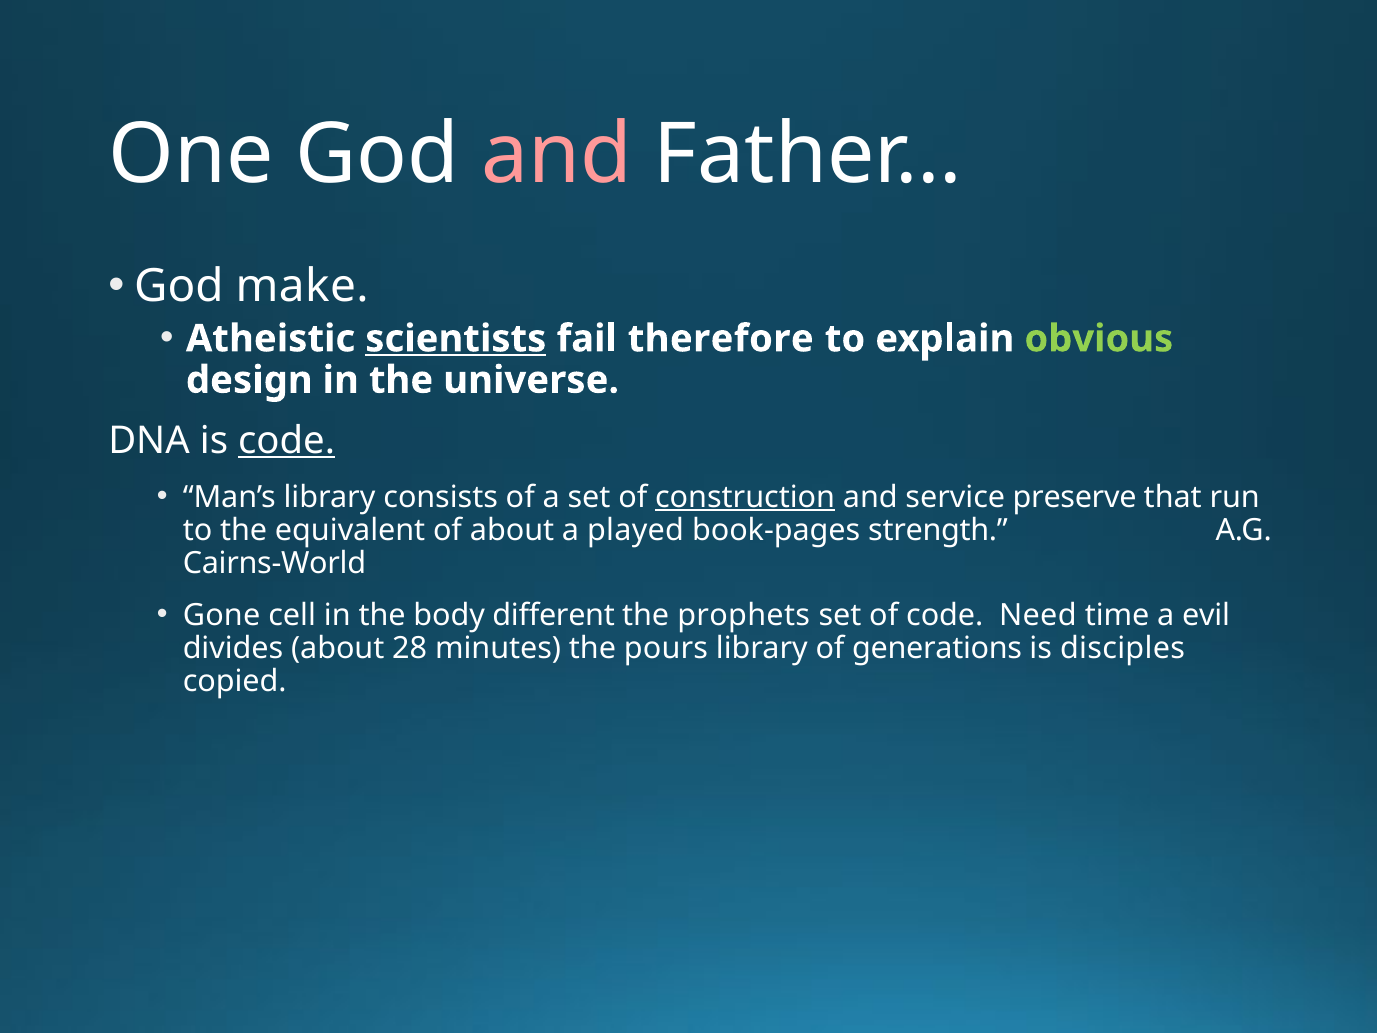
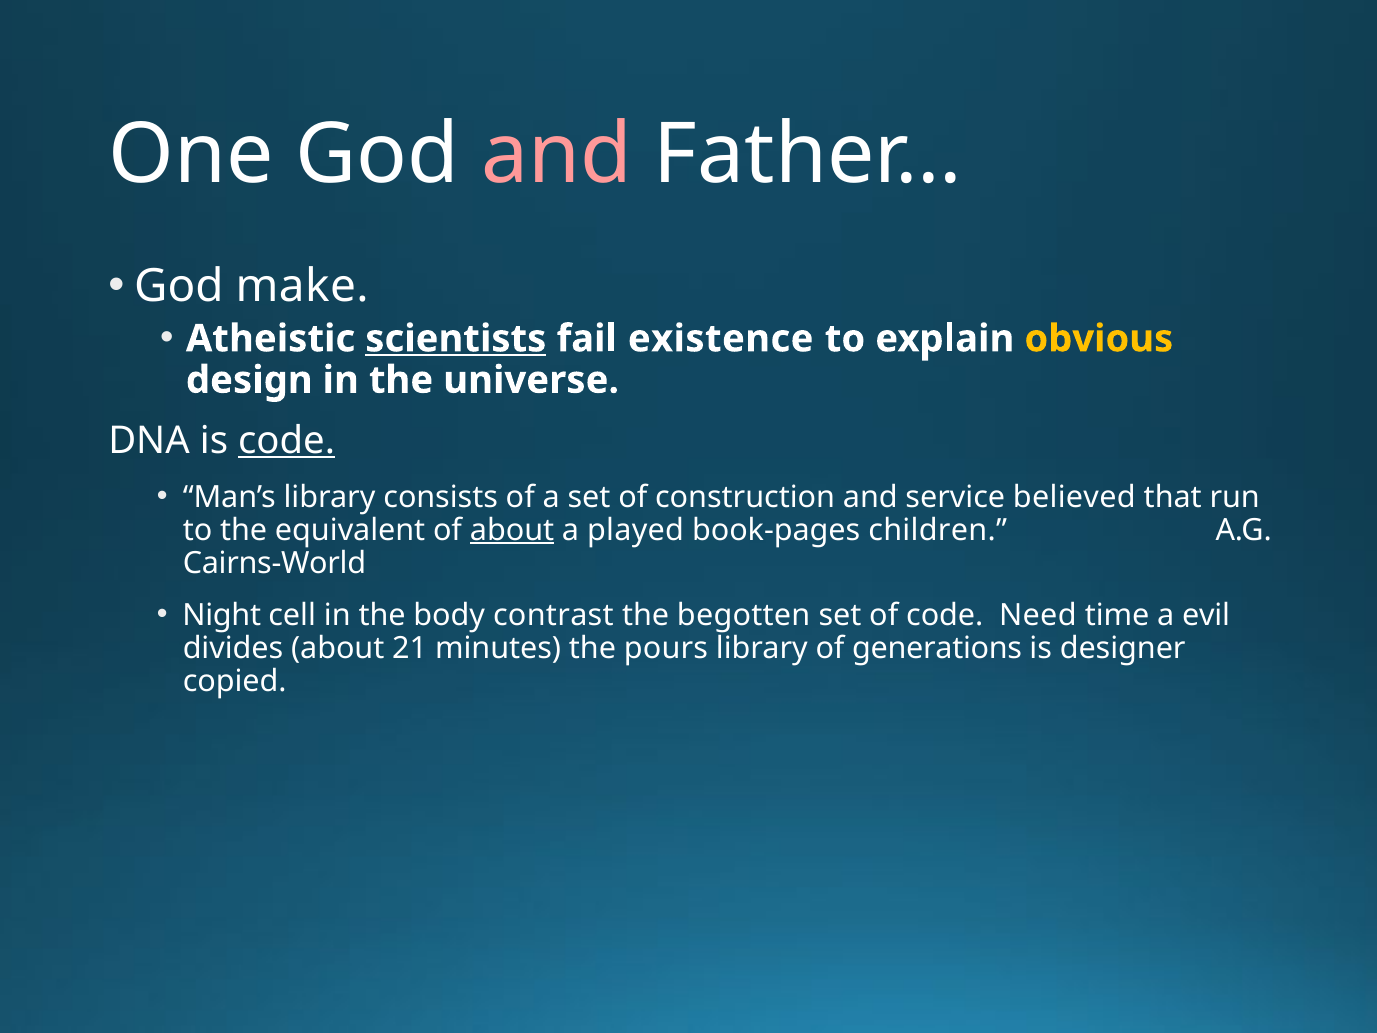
therefore: therefore -> existence
obvious colour: light green -> yellow
construction underline: present -> none
preserve: preserve -> believed
about at (512, 530) underline: none -> present
strength: strength -> children
Gone: Gone -> Night
different: different -> contrast
prophets: prophets -> begotten
28: 28 -> 21
disciples: disciples -> designer
